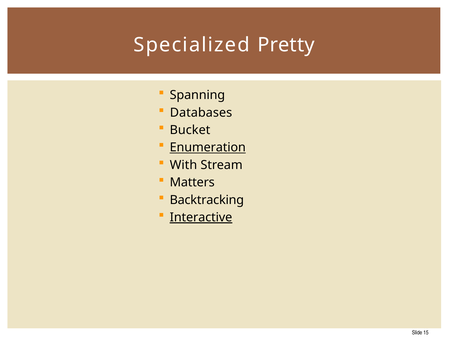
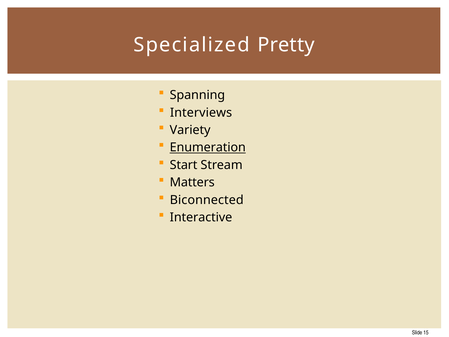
Databases: Databases -> Interviews
Bucket: Bucket -> Variety
With: With -> Start
Backtracking: Backtracking -> Biconnected
Interactive underline: present -> none
